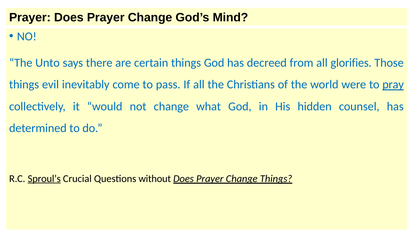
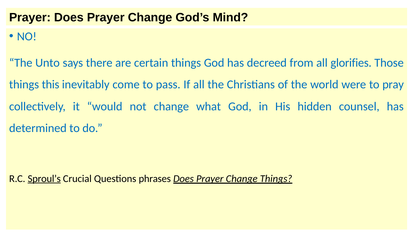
evil: evil -> this
pray underline: present -> none
without: without -> phrases
